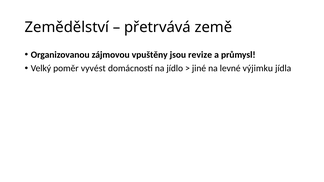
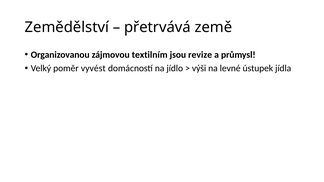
vpuštěny: vpuštěny -> textilním
jiné: jiné -> výši
výjimku: výjimku -> ústupek
